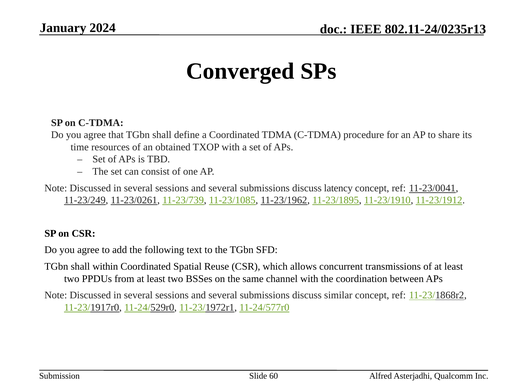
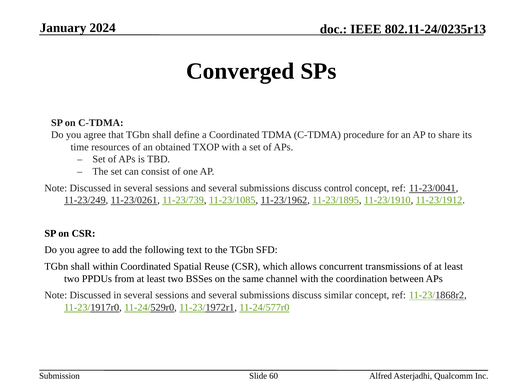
latency: latency -> control
